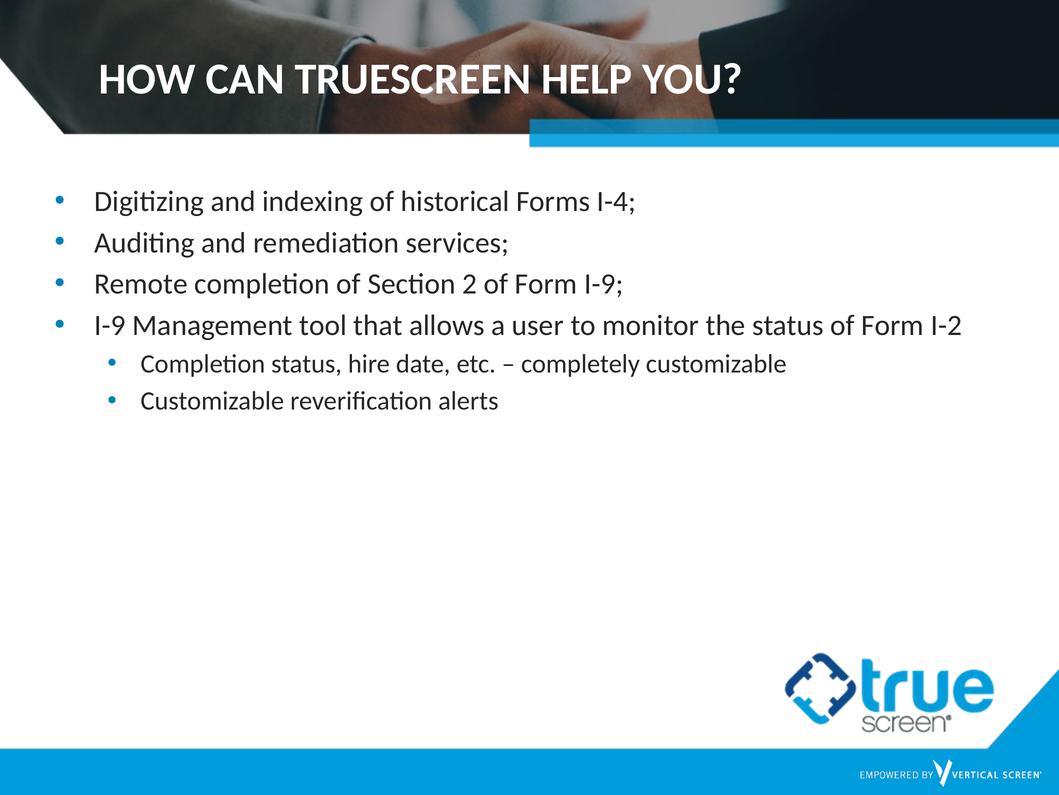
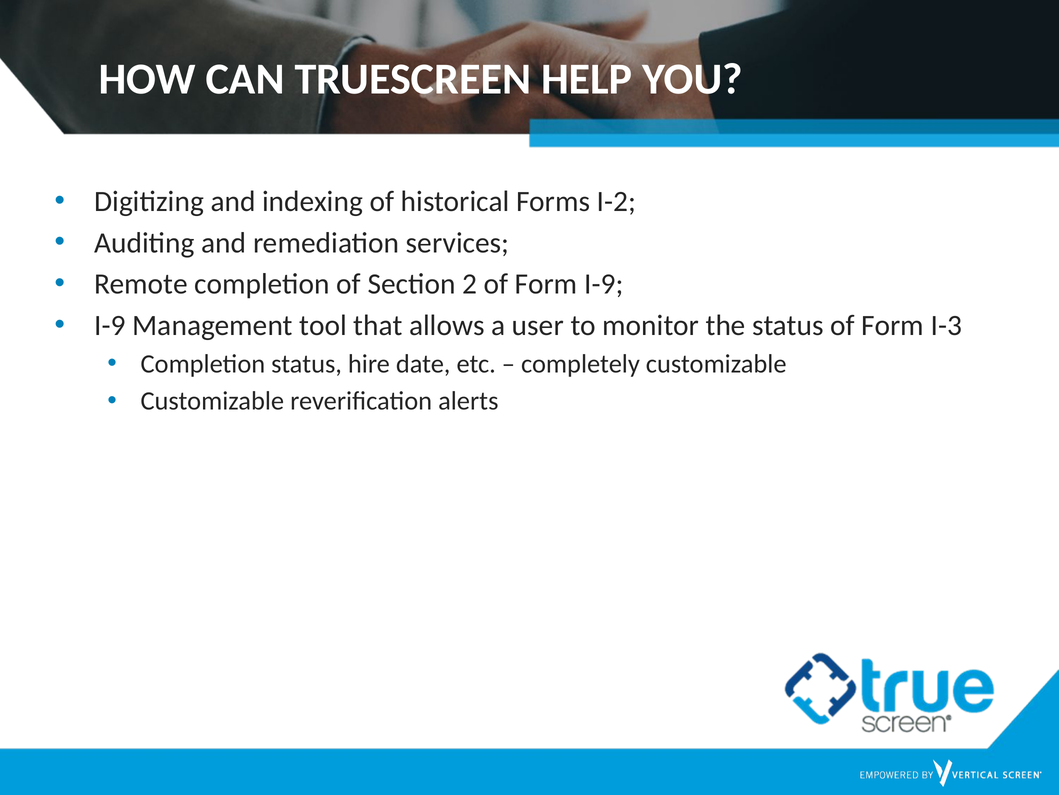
I-4: I-4 -> I-2
I-2: I-2 -> I-3
